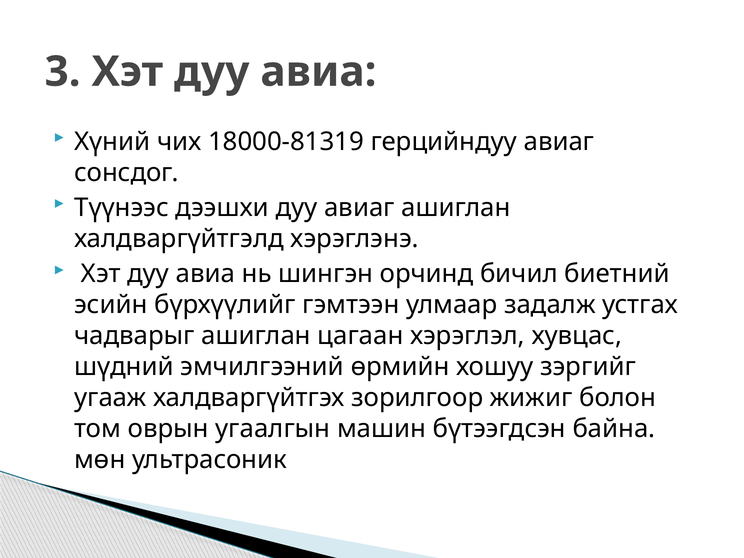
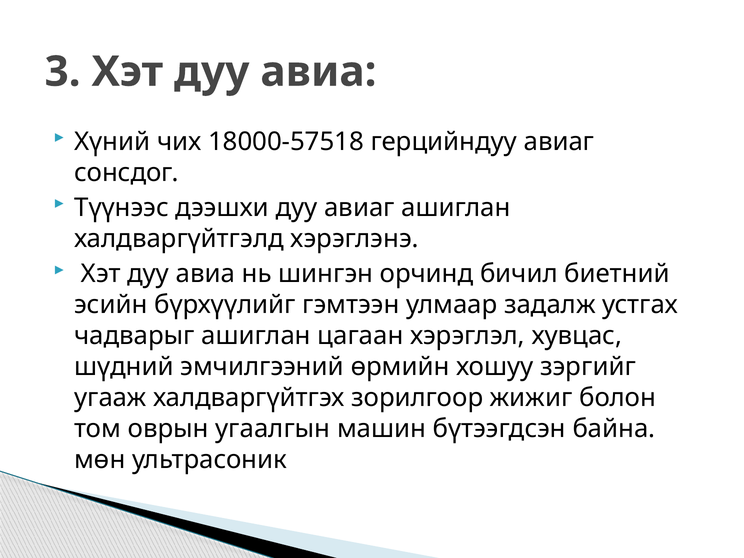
18000-81319: 18000-81319 -> 18000-57518
